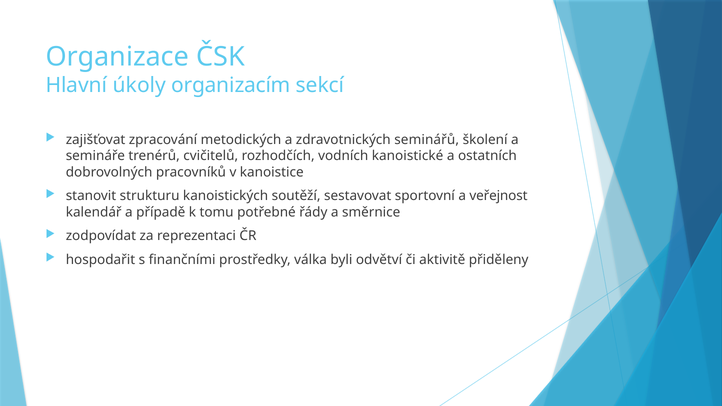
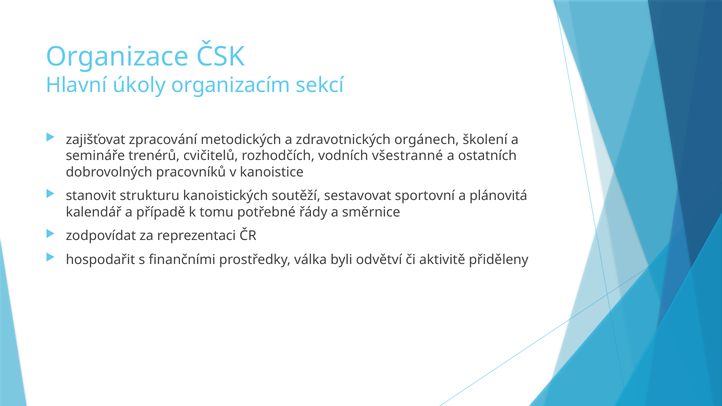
seminářů: seminářů -> orgánech
kanoistické: kanoistické -> všestranné
veřejnost: veřejnost -> plánovitá
